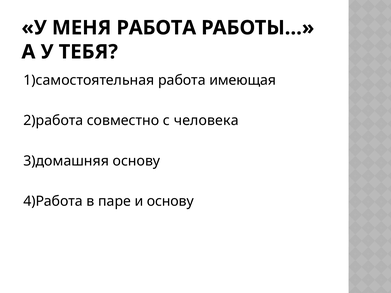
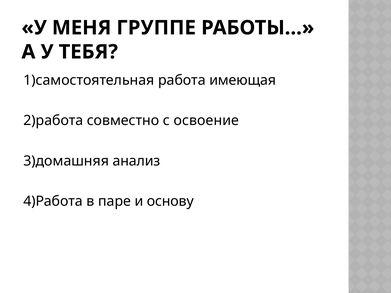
МЕНЯ РАБОТА: РАБОТА -> ГРУППЕ
человека: человека -> освоение
3)домашняя основу: основу -> анализ
